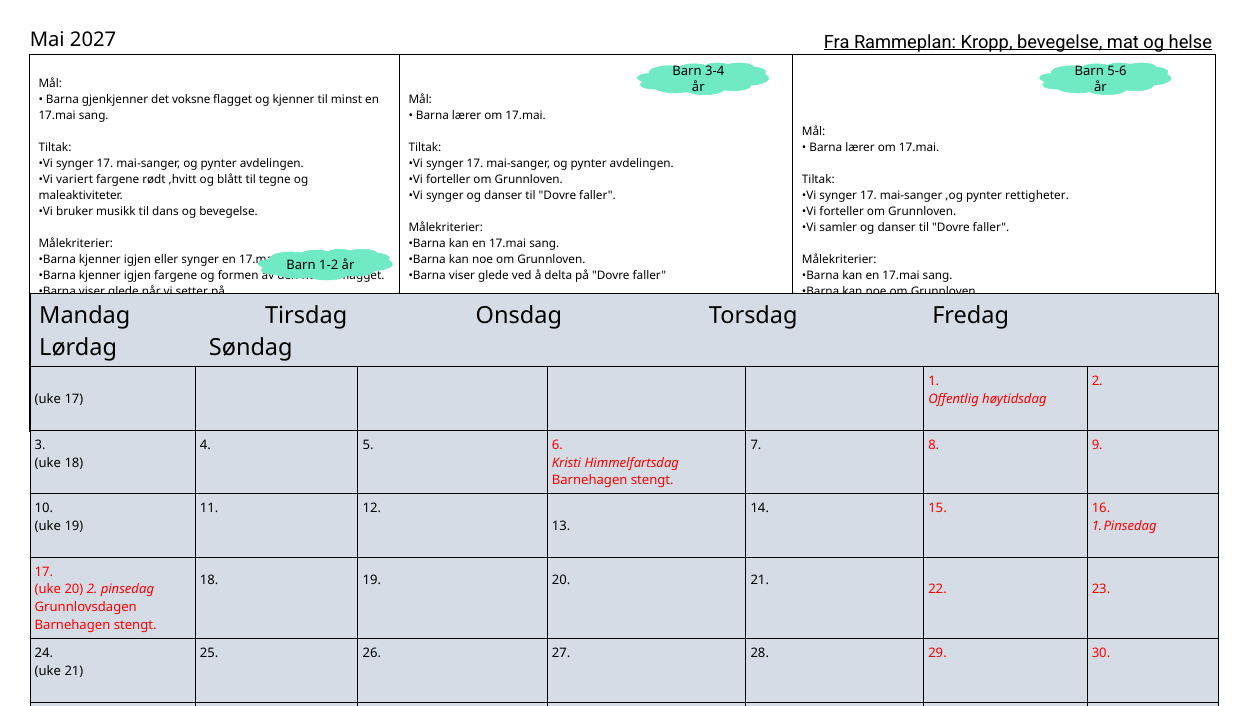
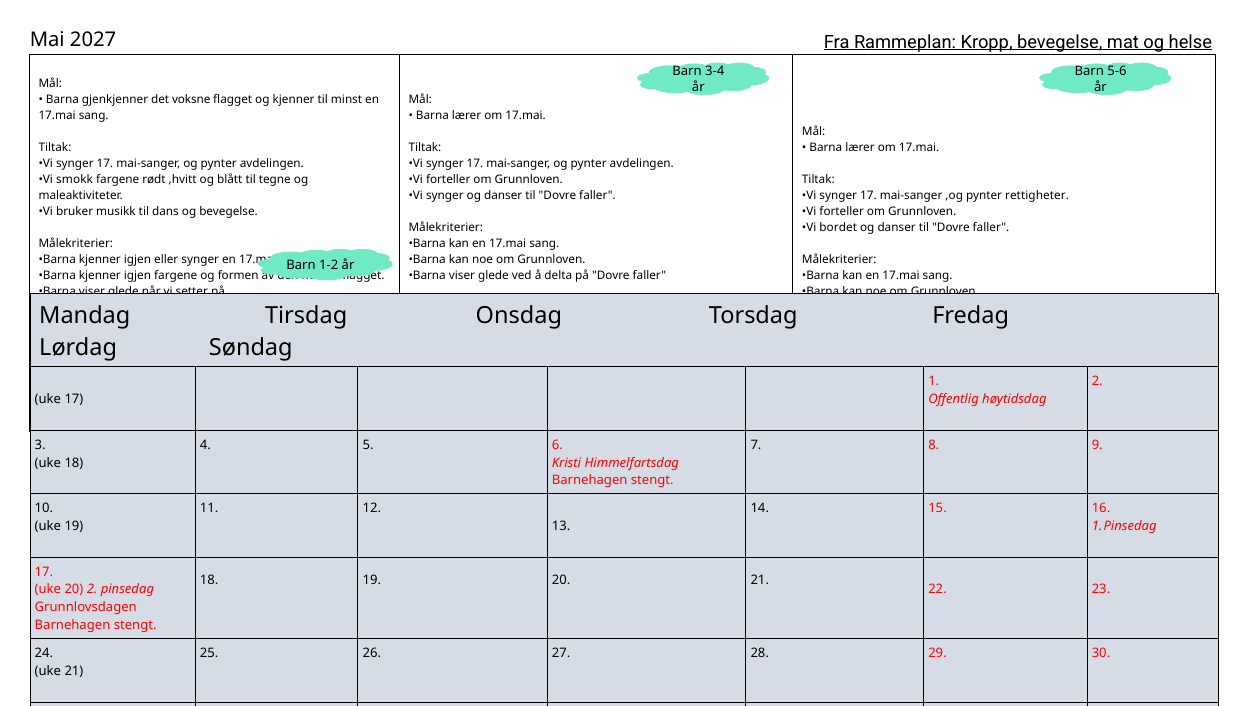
variert: variert -> smokk
samler: samler -> bordet
